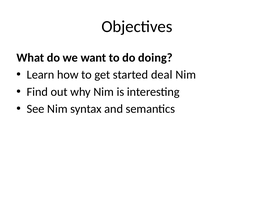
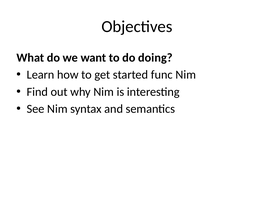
deal: deal -> func
